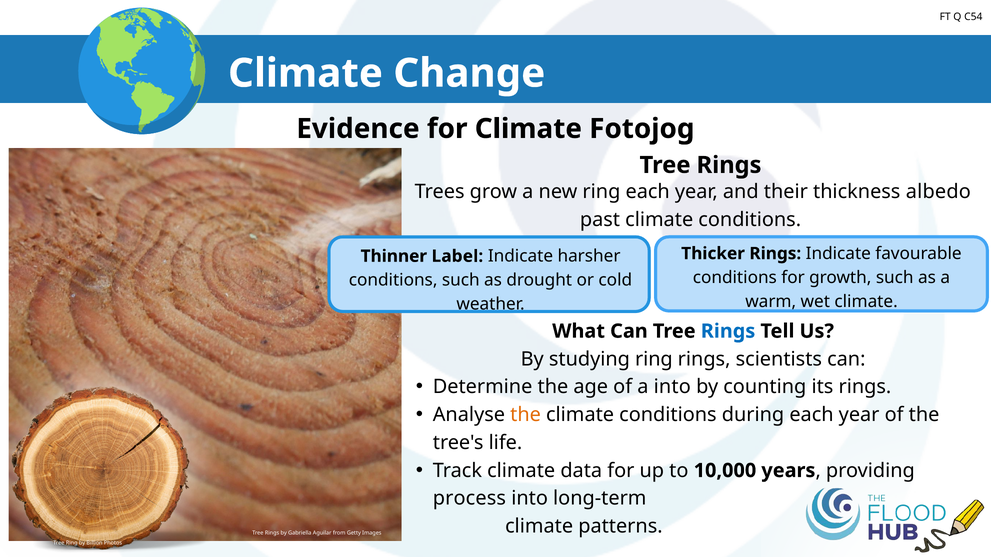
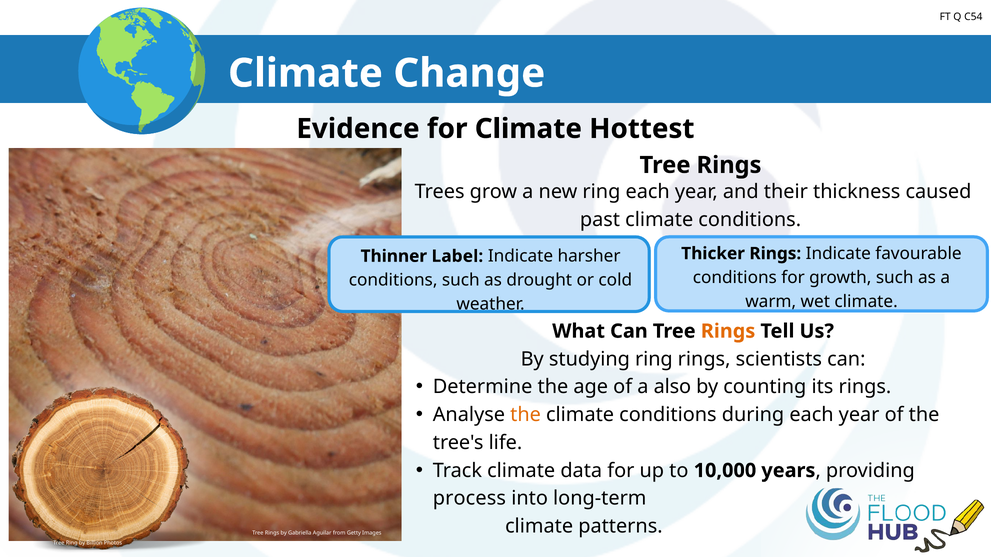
Fotojog: Fotojog -> Hottest
albedo: albedo -> caused
Rings at (728, 331) colour: blue -> orange
a into: into -> also
